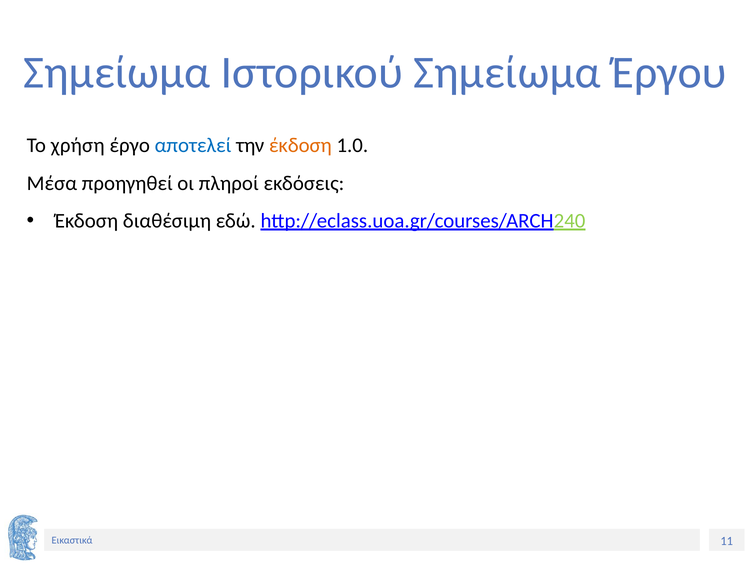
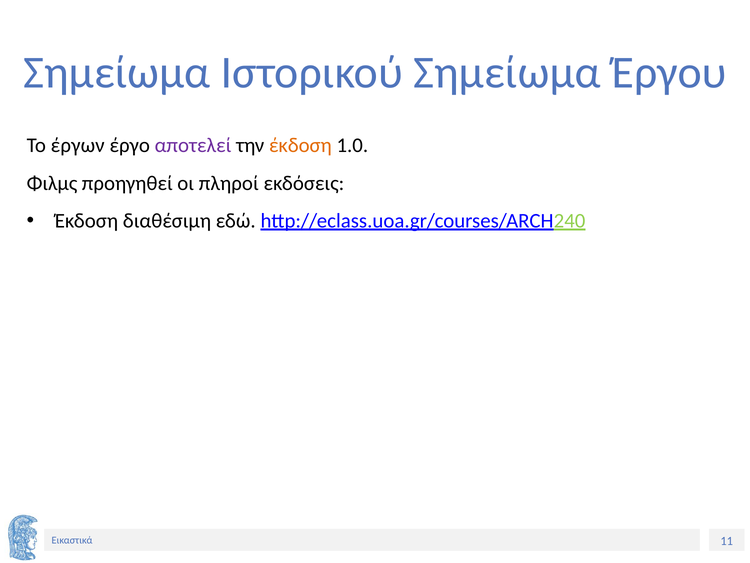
χρήση: χρήση -> έργων
αποτελεί colour: blue -> purple
Μέσα: Μέσα -> Φιλμς
